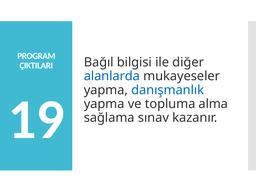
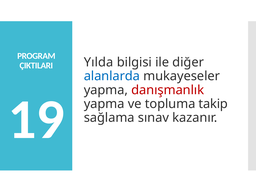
Bağıl: Bağıl -> Yılda
danışmanlık colour: blue -> red
alma: alma -> takip
